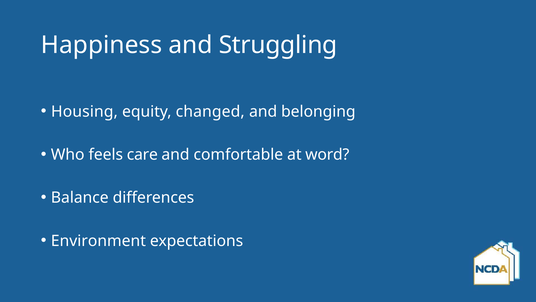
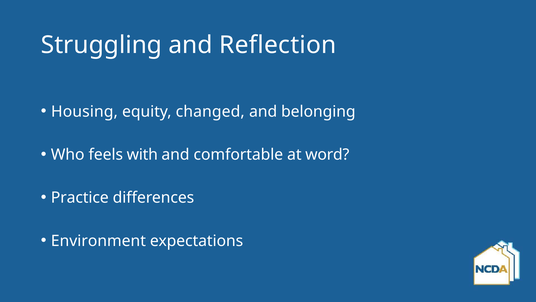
Happiness: Happiness -> Struggling
Struggling: Struggling -> Reflection
care: care -> with
Balance: Balance -> Practice
